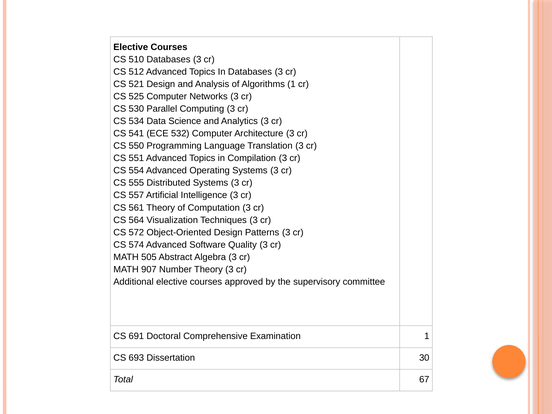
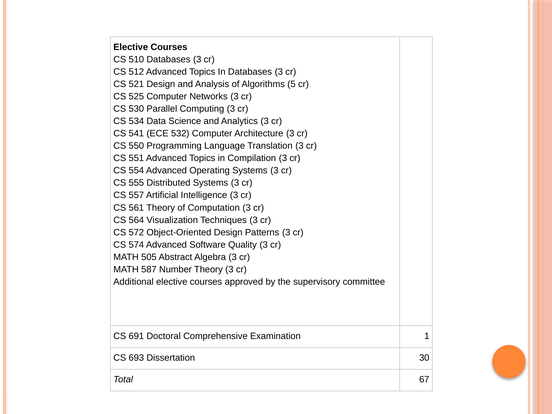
Algorithms 1: 1 -> 5
907: 907 -> 587
